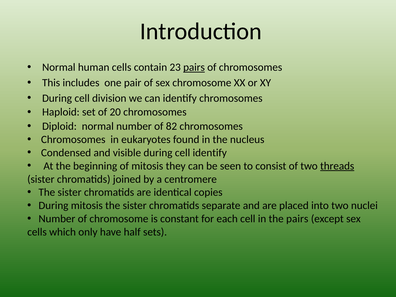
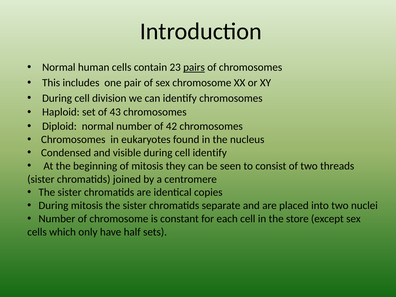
20: 20 -> 43
82: 82 -> 42
threads underline: present -> none
the pairs: pairs -> store
